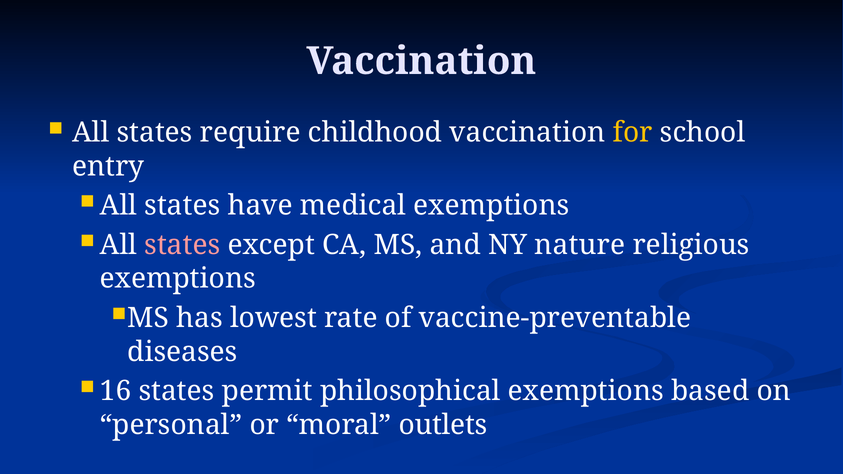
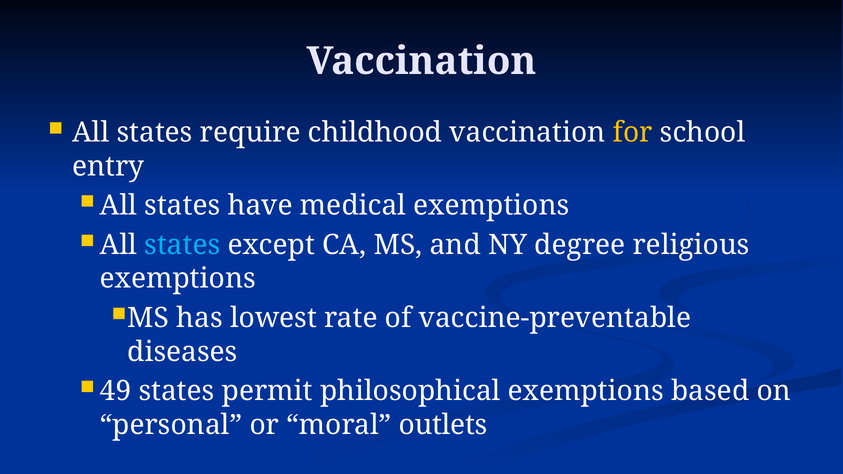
states at (182, 245) colour: pink -> light blue
nature: nature -> degree
16: 16 -> 49
